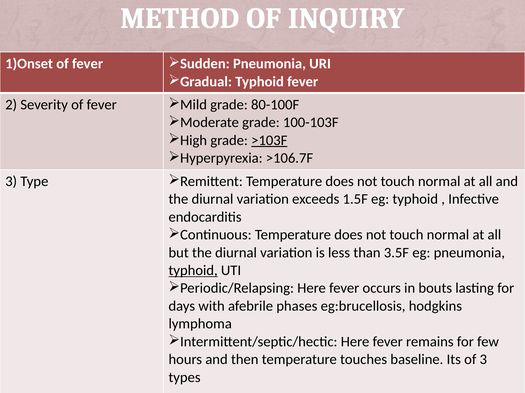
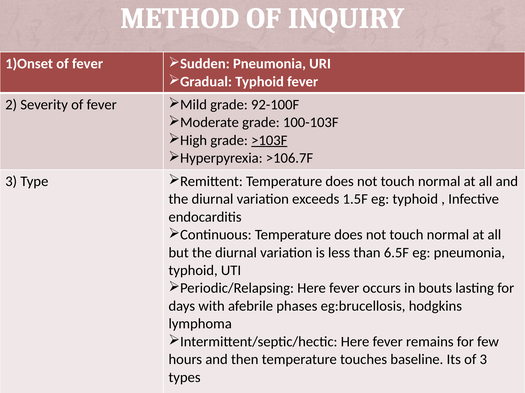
80-100F: 80-100F -> 92-100F
3.5F: 3.5F -> 6.5F
typhoid at (193, 271) underline: present -> none
